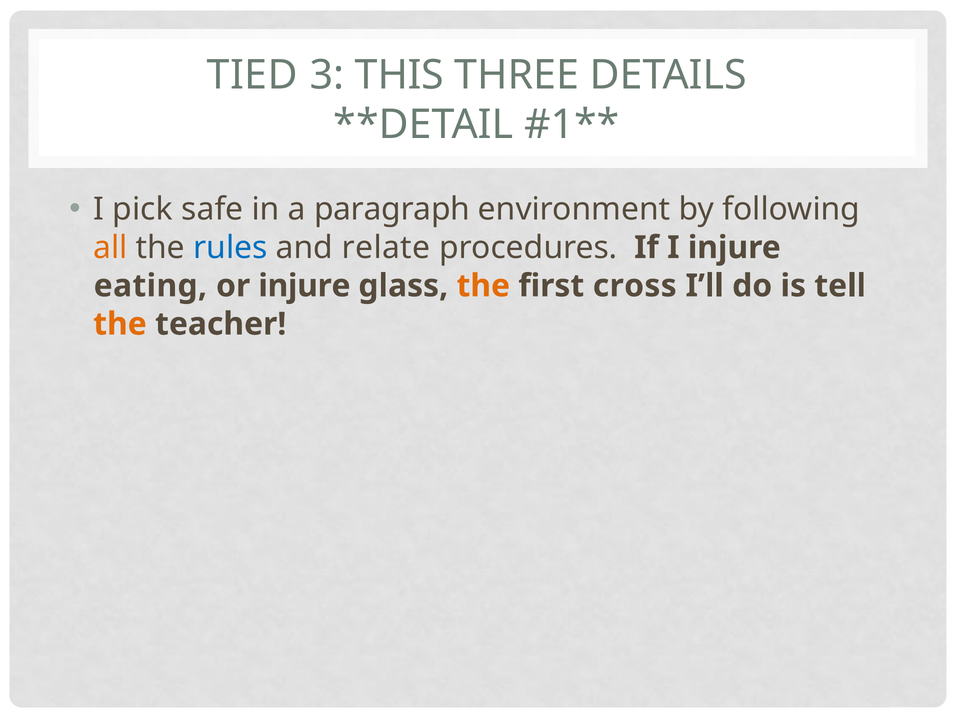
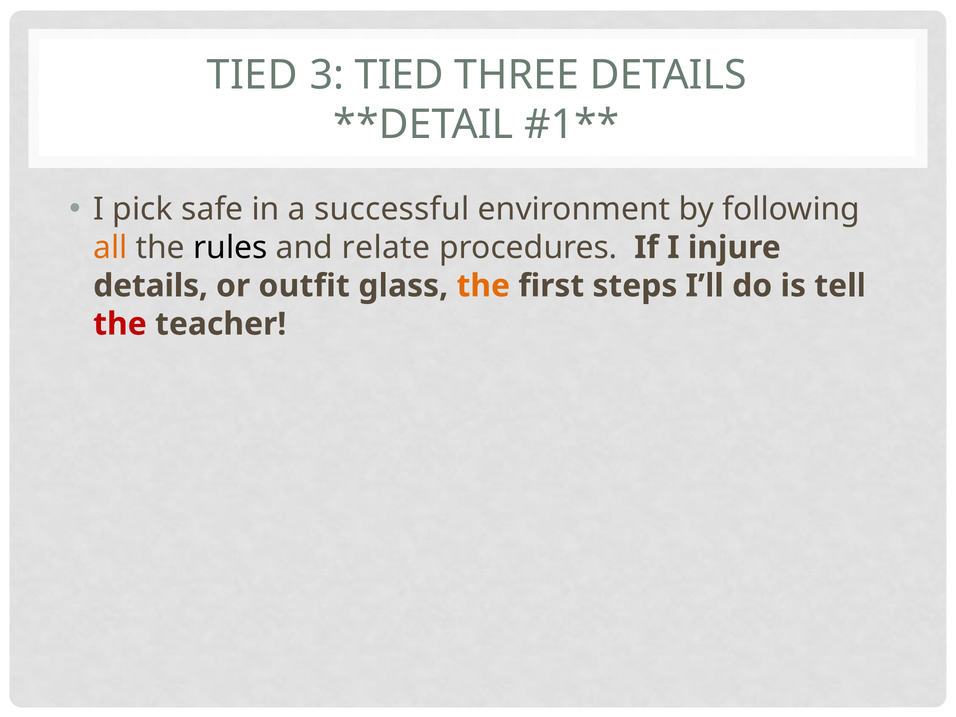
3 THIS: THIS -> TIED
paragraph: paragraph -> successful
rules colour: blue -> black
eating at (150, 286): eating -> details
or injure: injure -> outfit
cross: cross -> steps
the at (120, 324) colour: orange -> red
